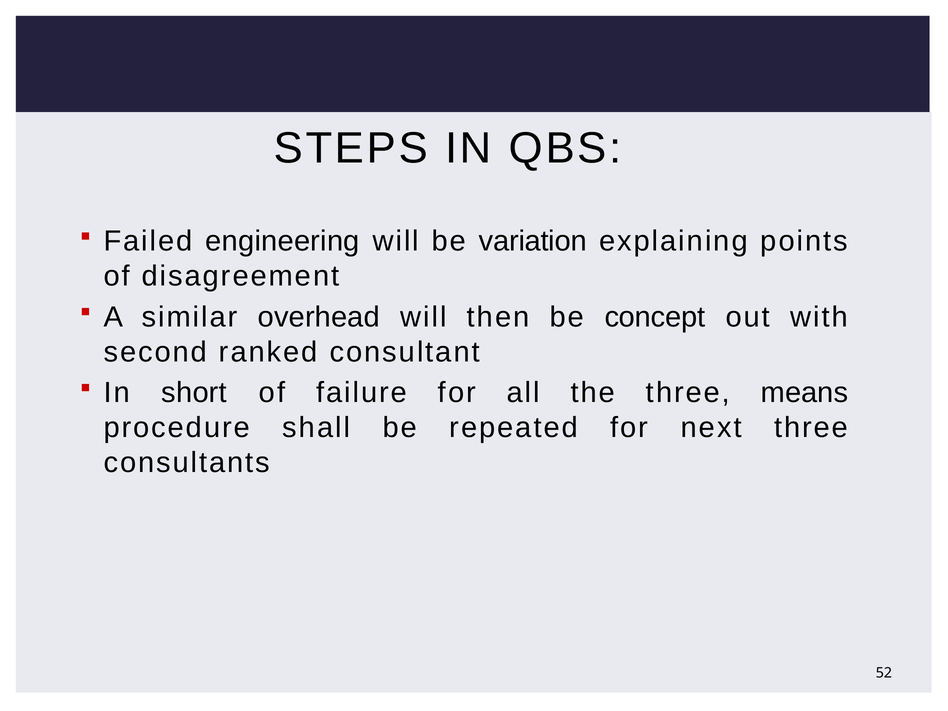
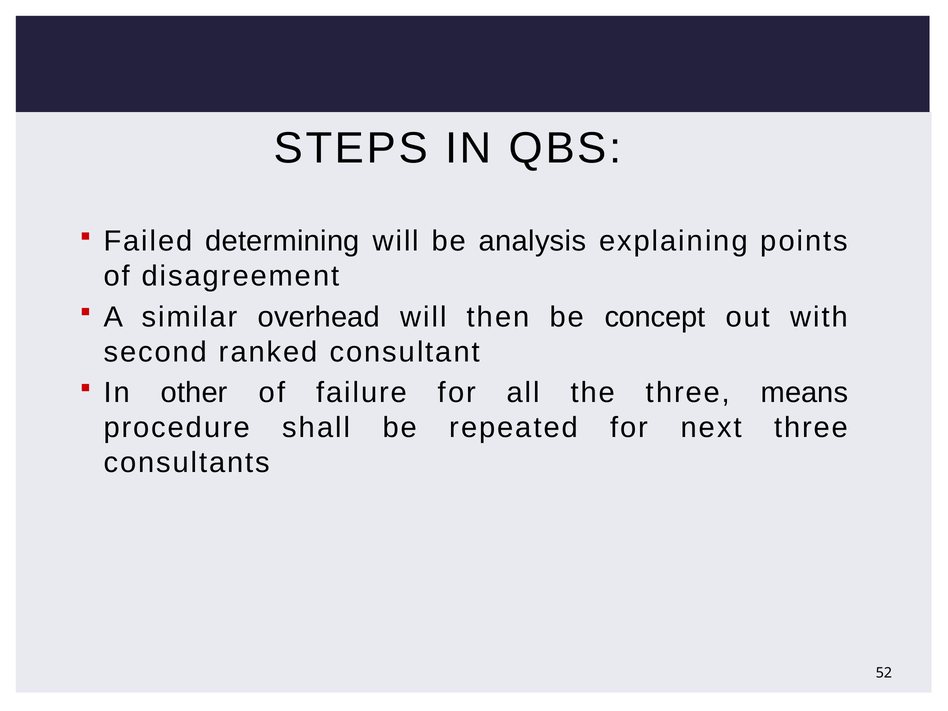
engineering: engineering -> determining
variation: variation -> analysis
short: short -> other
